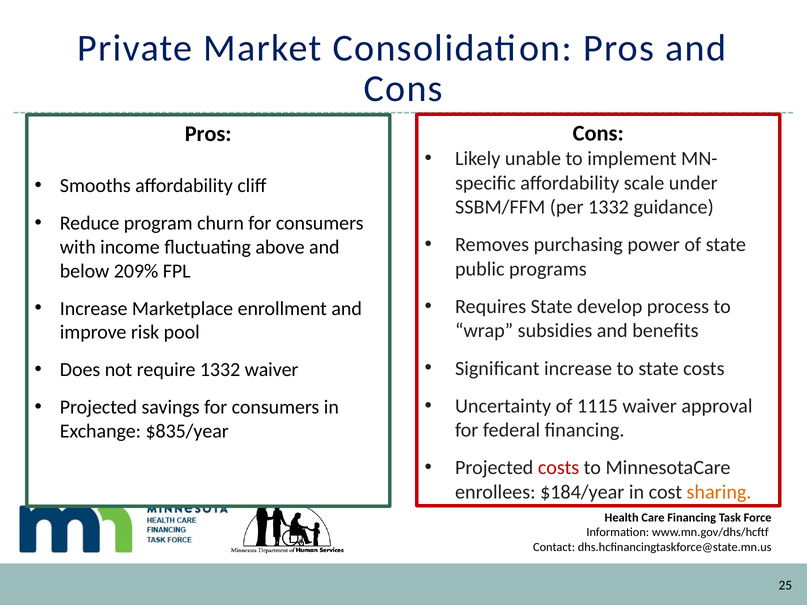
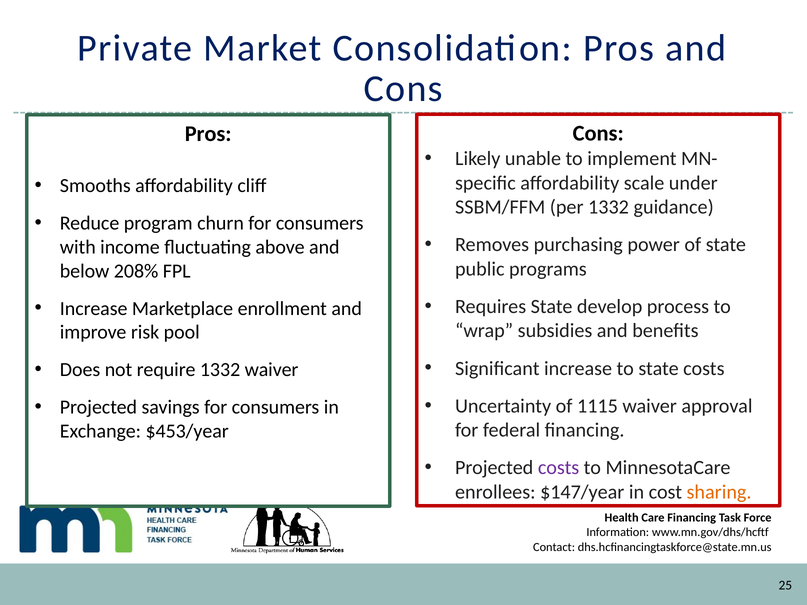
209%: 209% -> 208%
$835/year: $835/year -> $453/year
costs at (559, 468) colour: red -> purple
$184/year: $184/year -> $147/year
